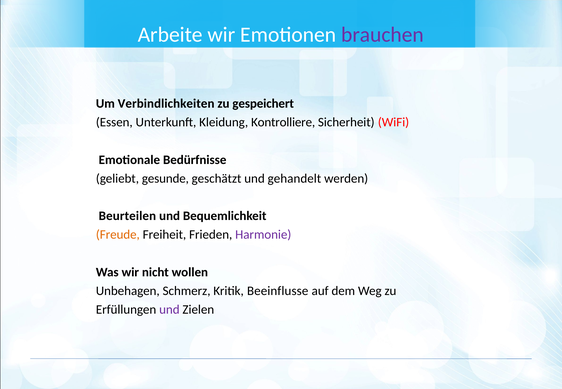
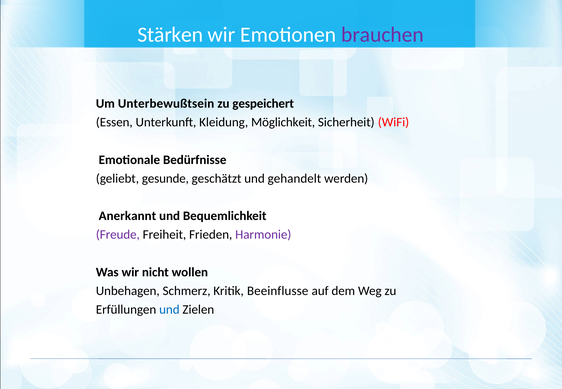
Arbeite: Arbeite -> Stärken
Verbindlichkeiten: Verbindlichkeiten -> Unterbewußtsein
Kontrolliere: Kontrolliere -> Möglichkeit
Beurteilen: Beurteilen -> Anerkannt
Freude colour: orange -> purple
und at (169, 310) colour: purple -> blue
